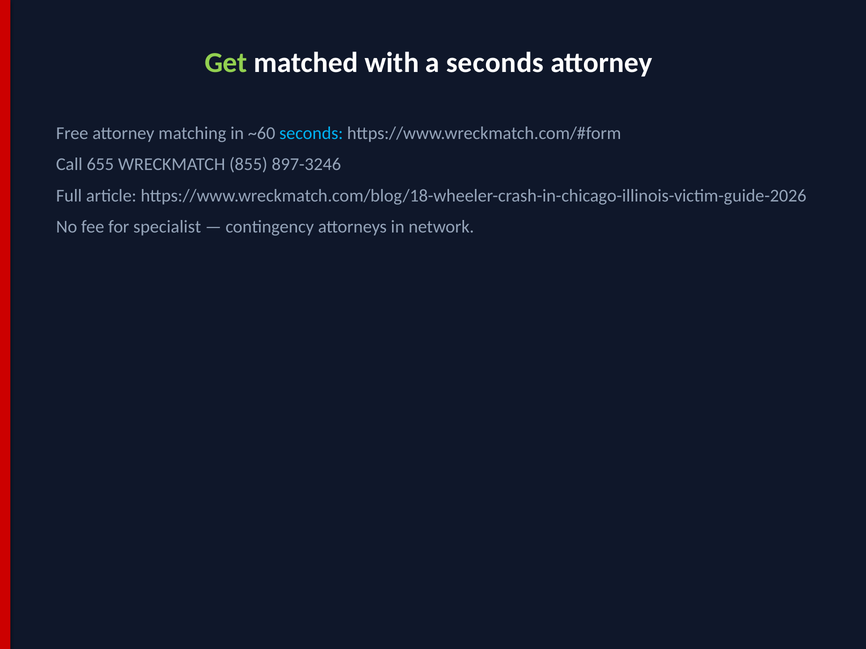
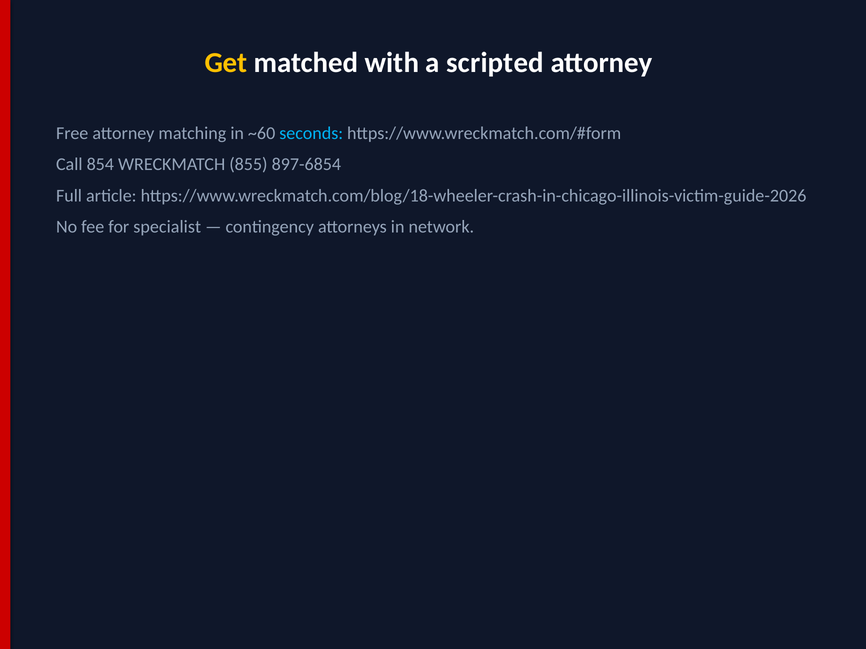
Get colour: light green -> yellow
a seconds: seconds -> scripted
655: 655 -> 854
897-3246: 897-3246 -> 897-6854
